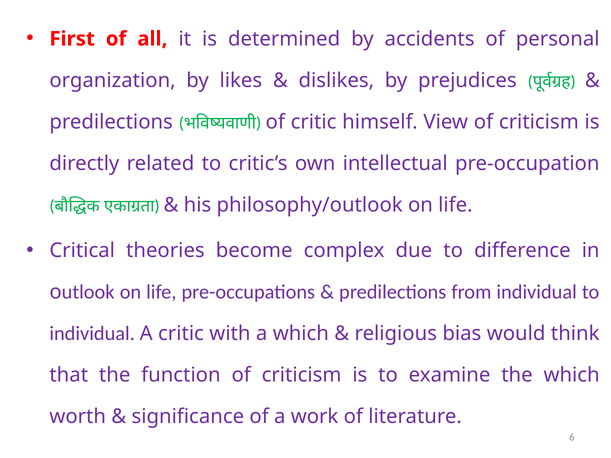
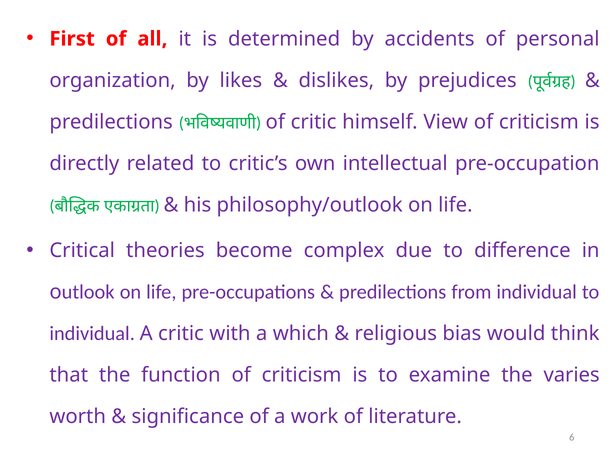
the which: which -> varies
